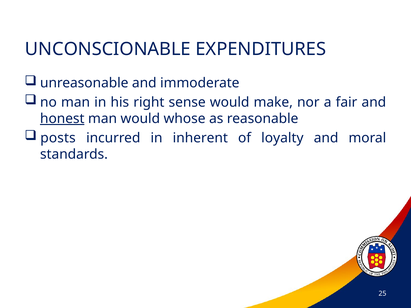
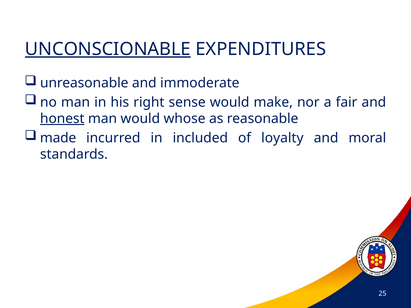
UNCONSCIONABLE underline: none -> present
posts: posts -> made
inherent: inherent -> included
